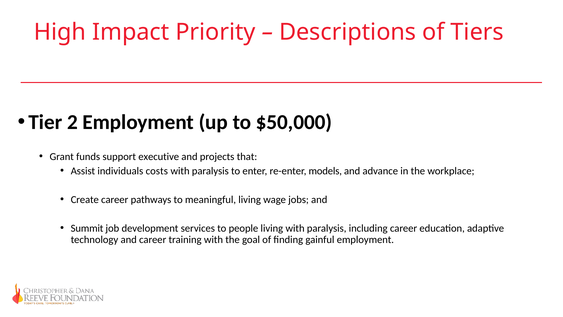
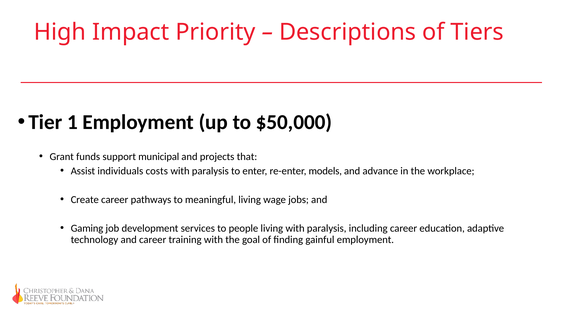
2: 2 -> 1
executive: executive -> municipal
Summit: Summit -> Gaming
